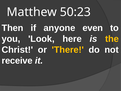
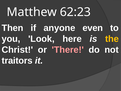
50:23: 50:23 -> 62:23
There colour: yellow -> pink
receive: receive -> traitors
